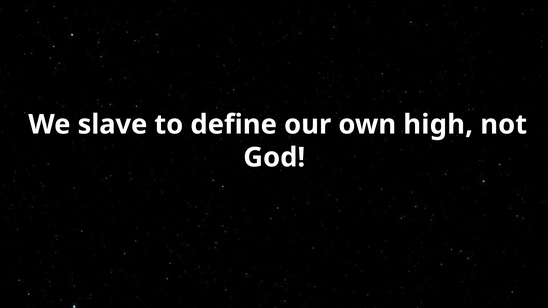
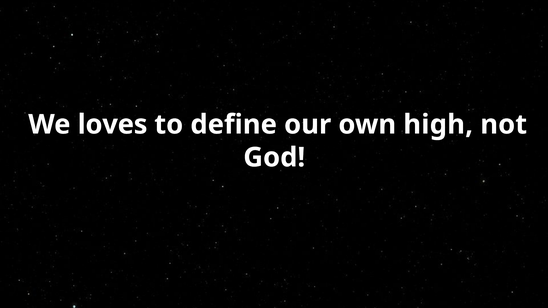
slave: slave -> loves
